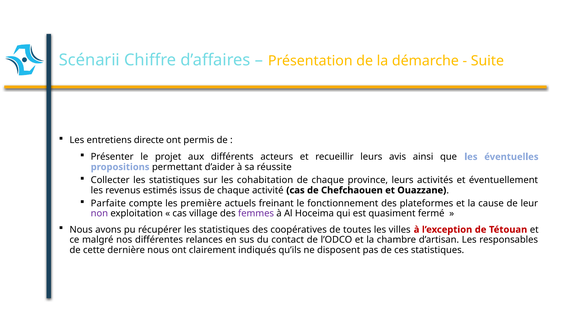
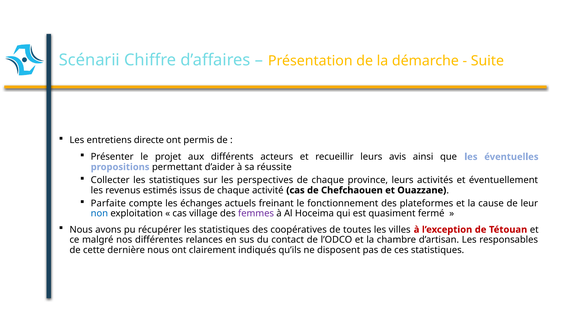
cohabitation: cohabitation -> perspectives
première: première -> échanges
non colour: purple -> blue
